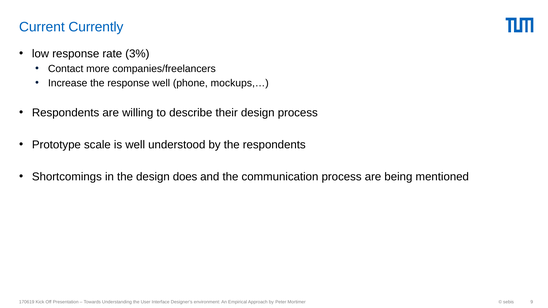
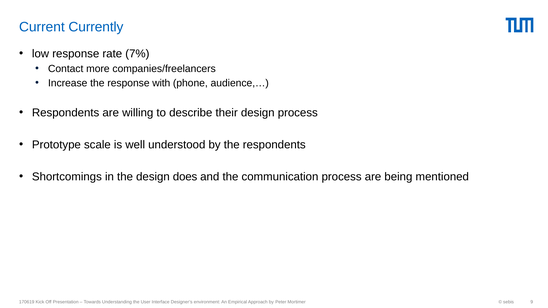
3%: 3% -> 7%
response well: well -> with
mockups,…: mockups,… -> audience,…
